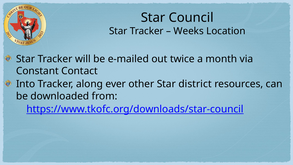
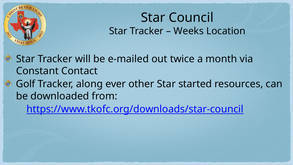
Into: Into -> Golf
district: district -> started
